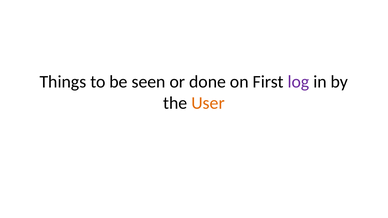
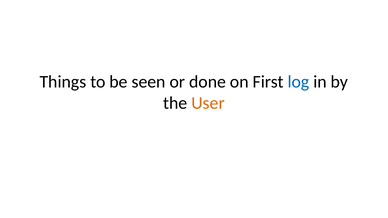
log colour: purple -> blue
